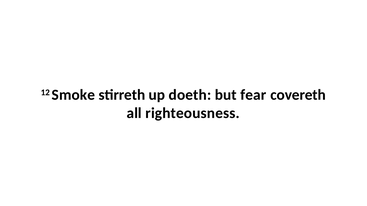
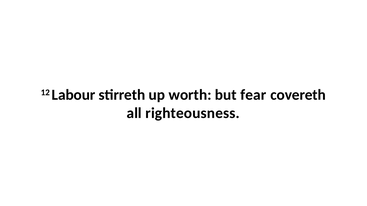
Smoke: Smoke -> Labour
doeth: doeth -> worth
